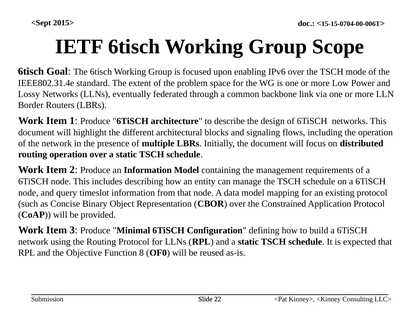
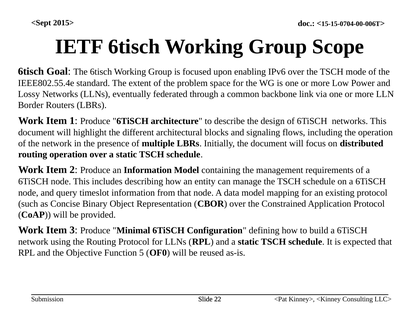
IEEE802.31.4e: IEEE802.31.4e -> IEEE802.55.4e
8: 8 -> 5
